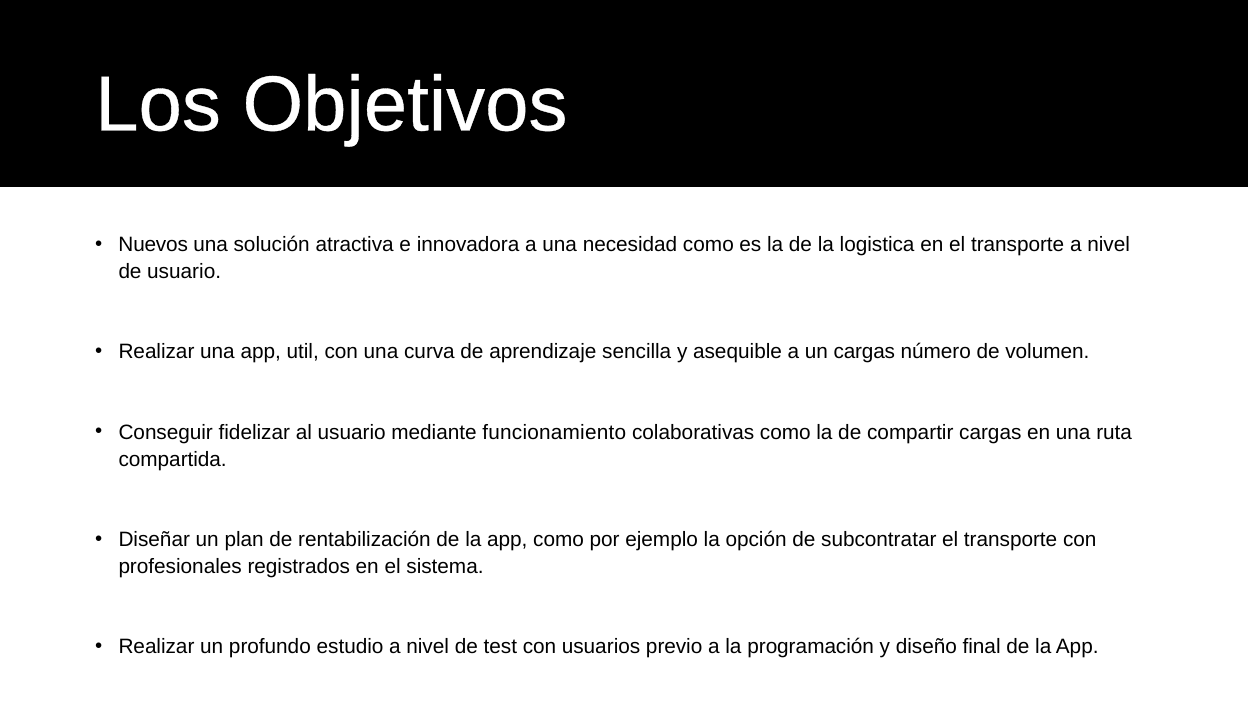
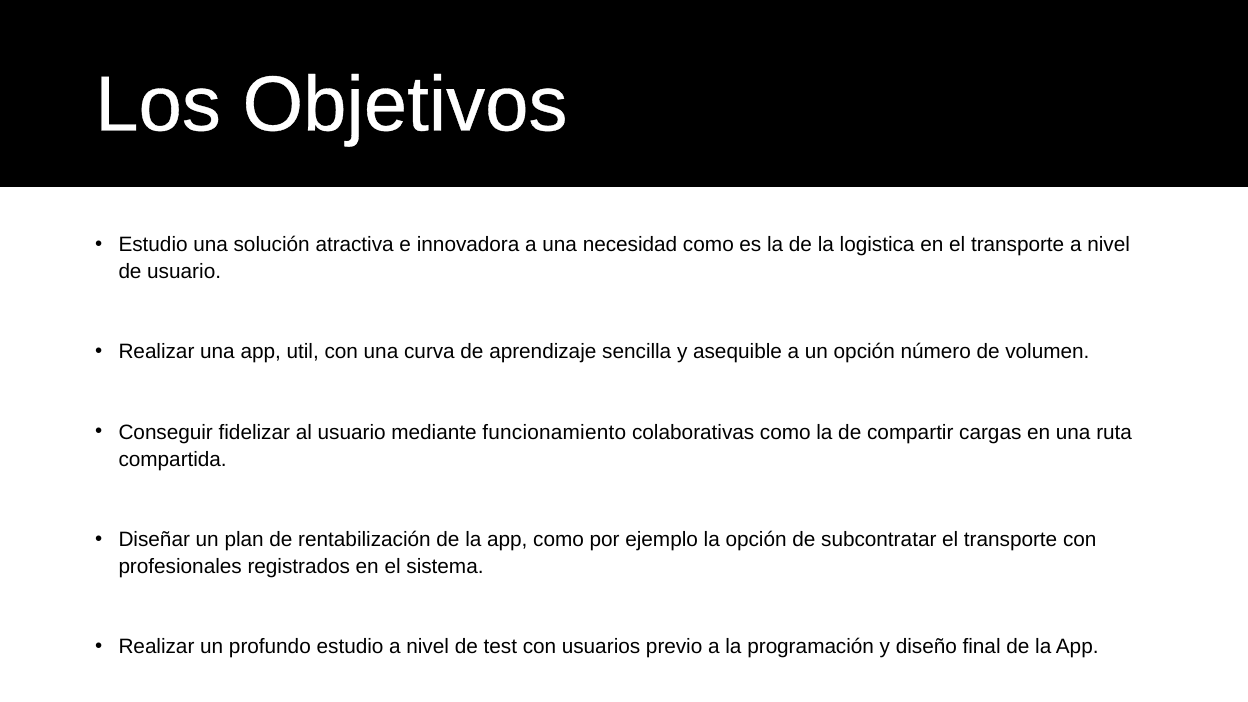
Nuevos at (153, 245): Nuevos -> Estudio
un cargas: cargas -> opción
